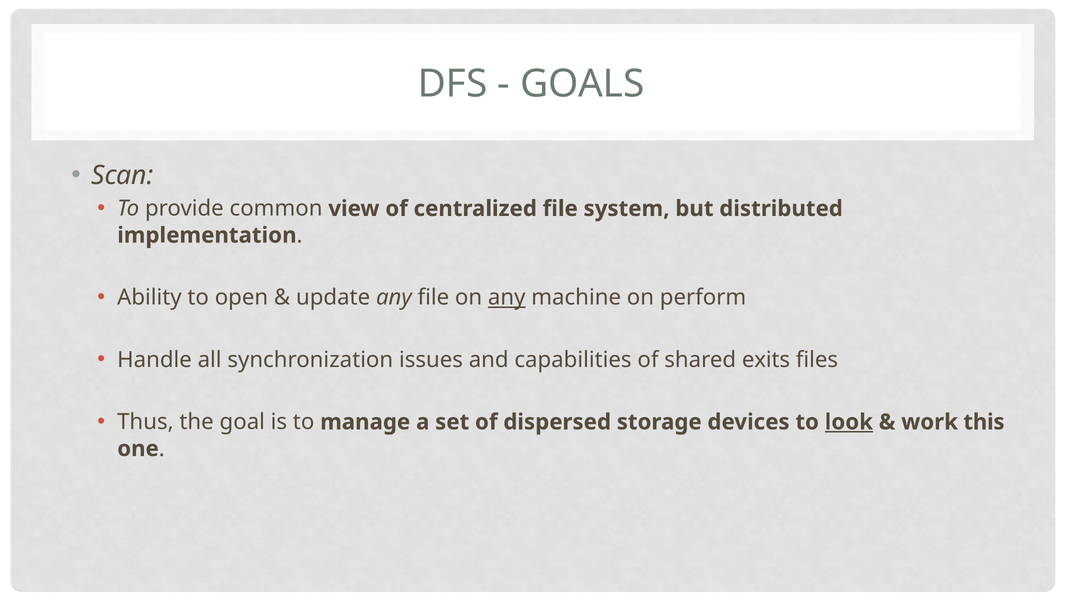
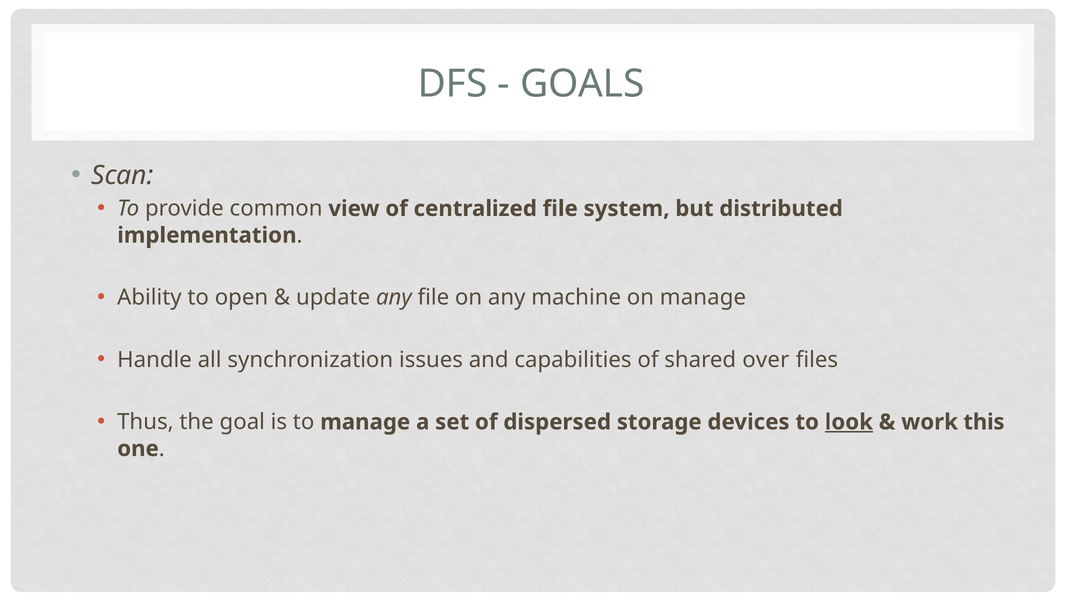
any at (507, 297) underline: present -> none
on perform: perform -> manage
exits: exits -> over
